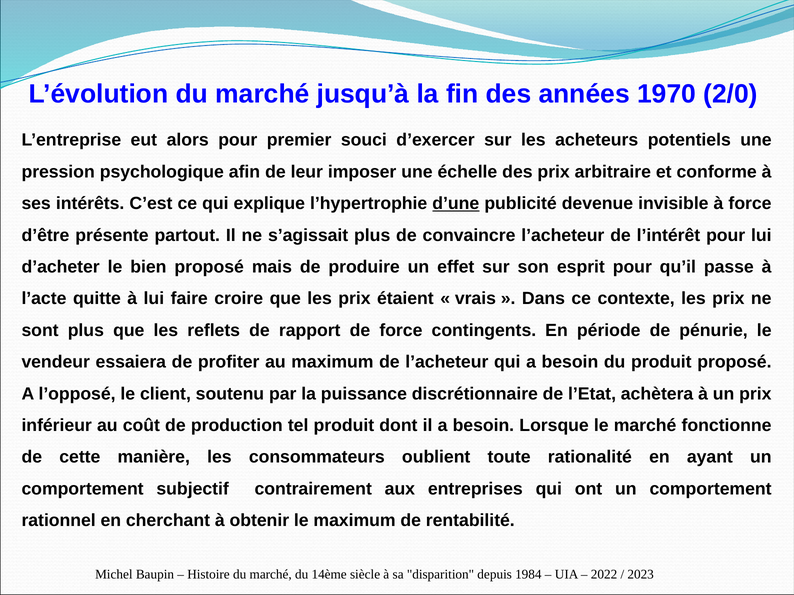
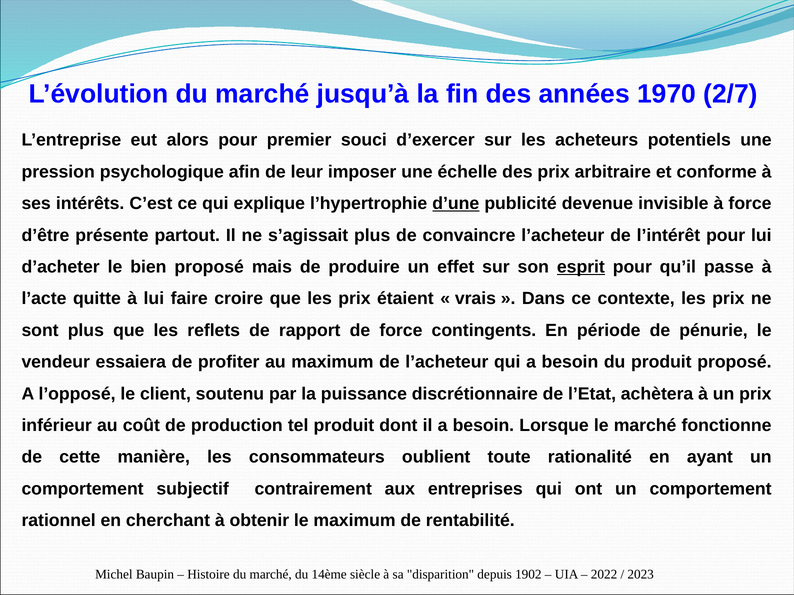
2/0: 2/0 -> 2/7
esprit underline: none -> present
1984: 1984 -> 1902
